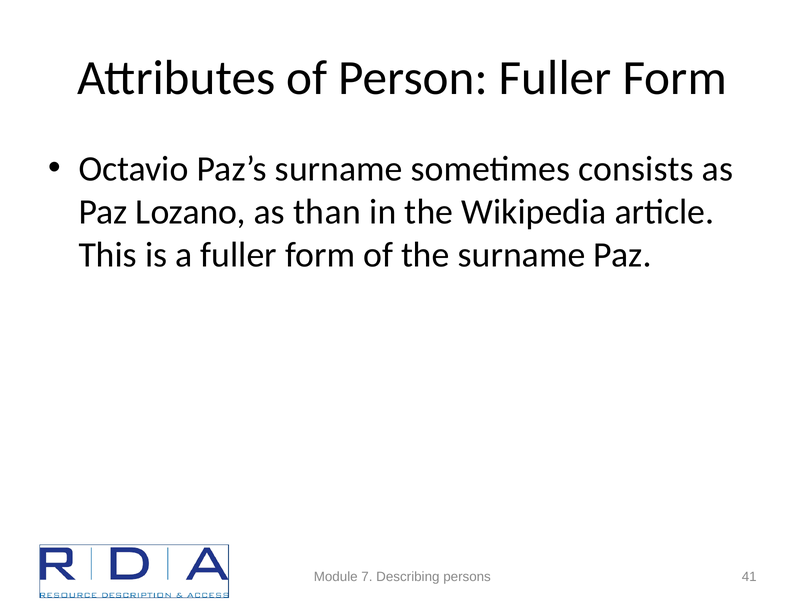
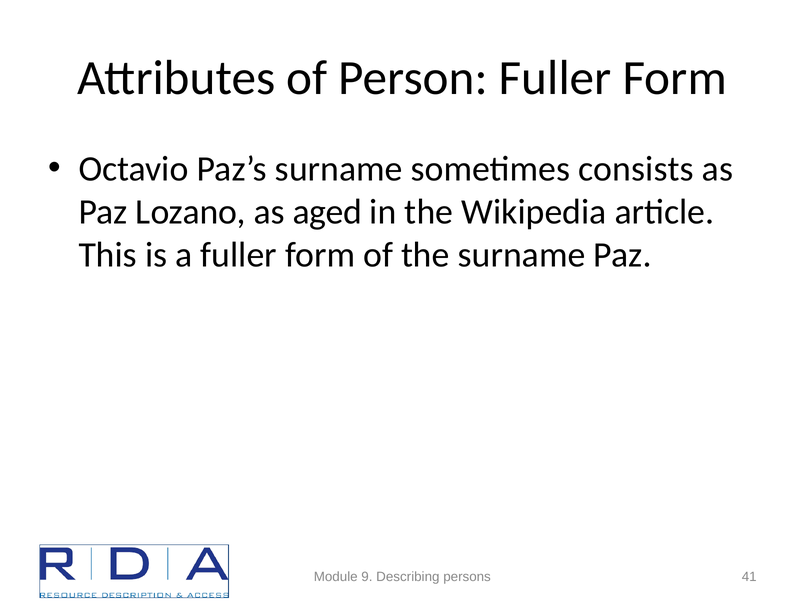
than: than -> aged
7: 7 -> 9
